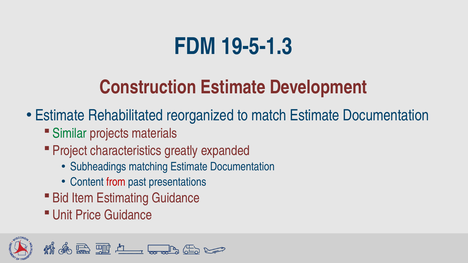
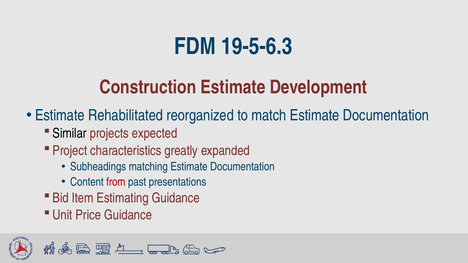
19-5-1.3: 19-5-1.3 -> 19-5-6.3
Similar colour: green -> black
materials: materials -> expected
